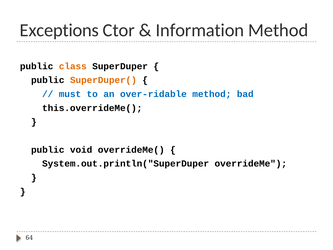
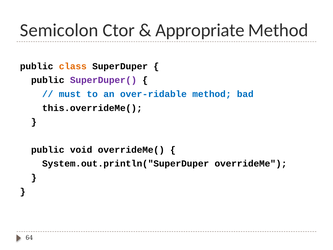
Exceptions: Exceptions -> Semicolon
Information: Information -> Appropriate
SuperDuper( colour: orange -> purple
